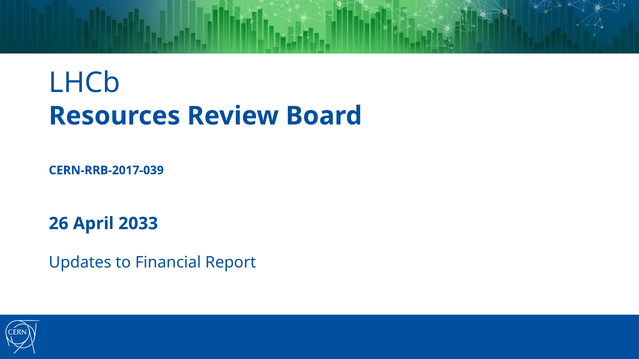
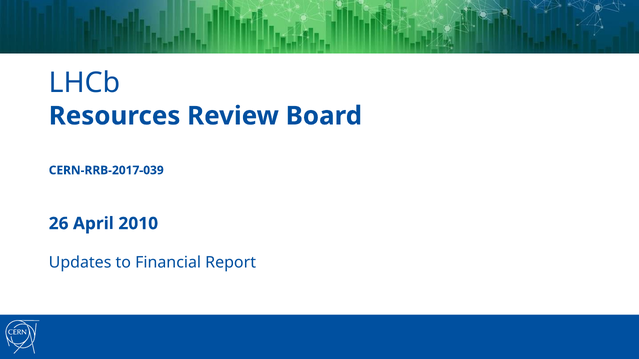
2033: 2033 -> 2010
